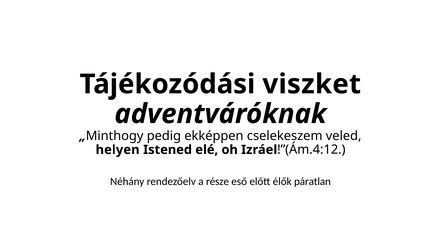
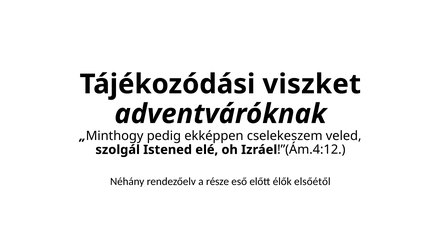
helyen: helyen -> szolgál
páratlan: páratlan -> elsőétől
